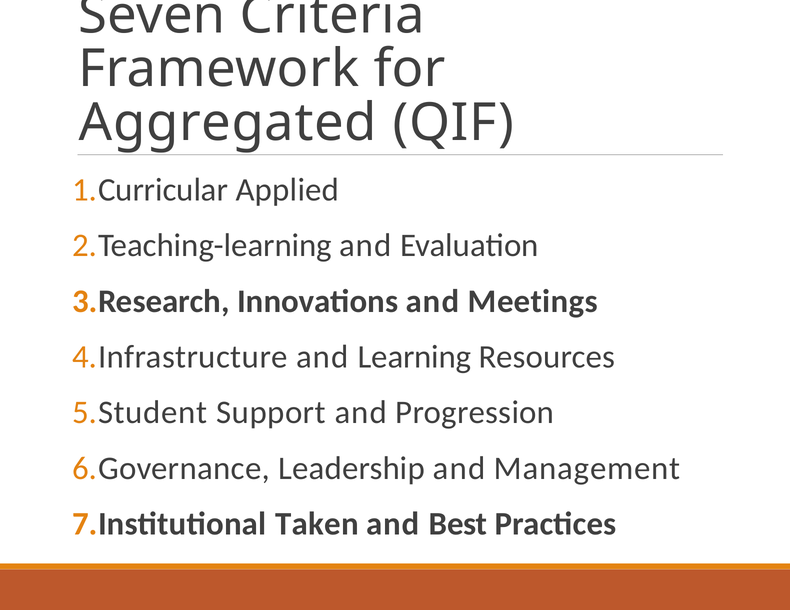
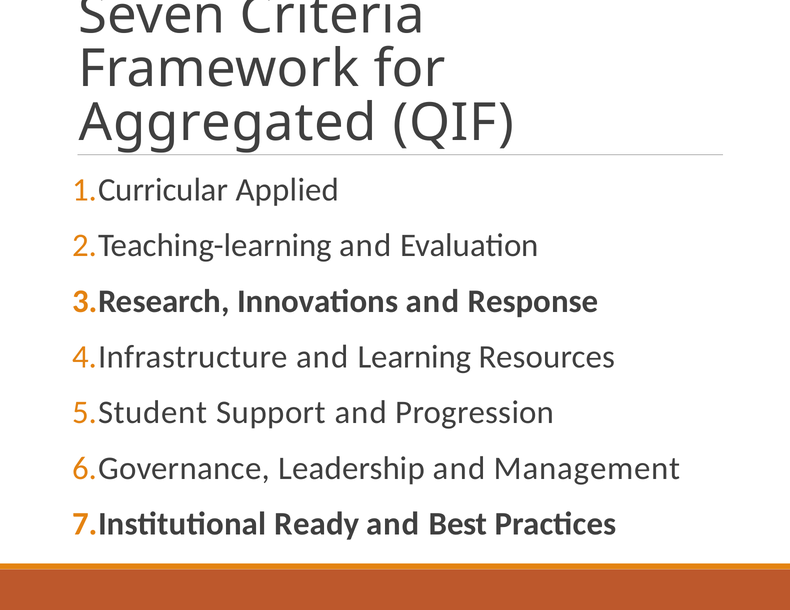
Meetings: Meetings -> Response
Taken: Taken -> Ready
